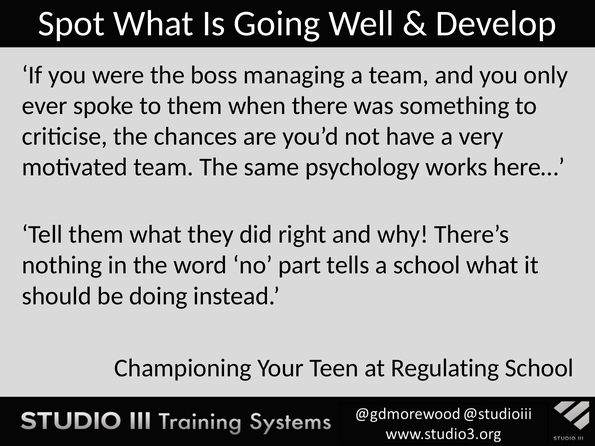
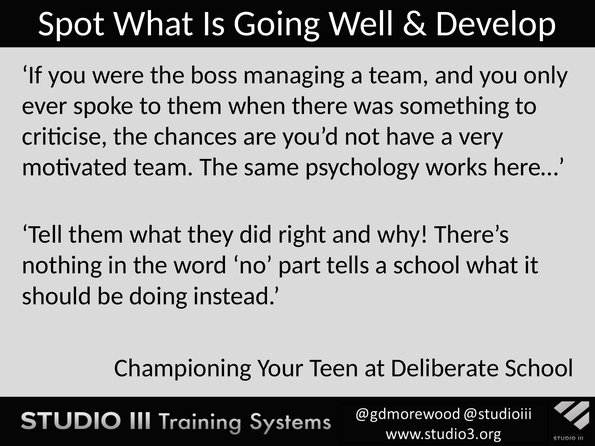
Regulating: Regulating -> Deliberate
